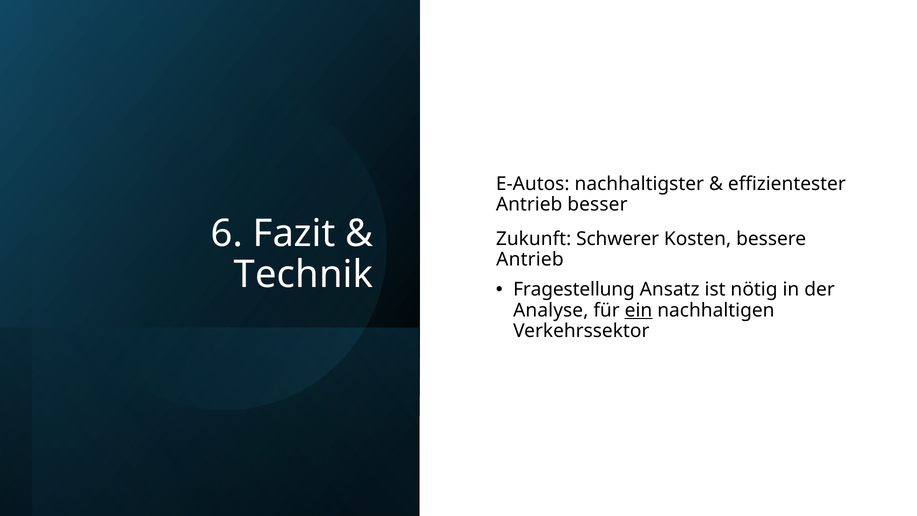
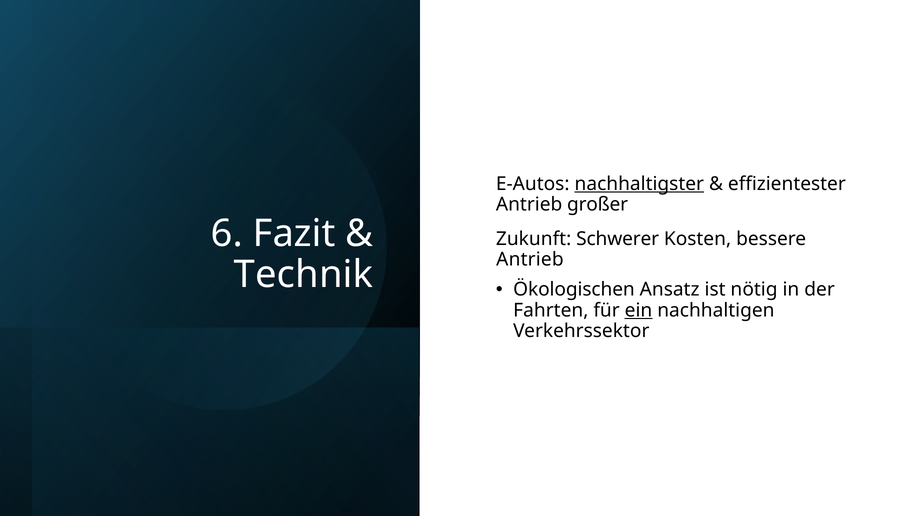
nachhaltigster underline: none -> present
besser: besser -> großer
Fragestellung: Fragestellung -> Ökologischen
Analyse: Analyse -> Fahrten
